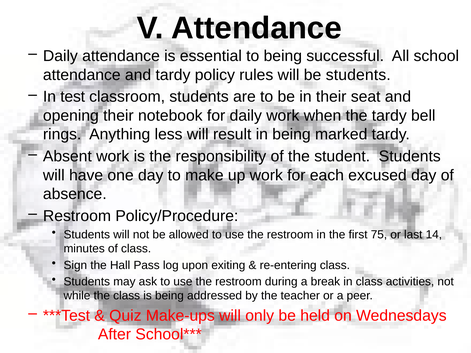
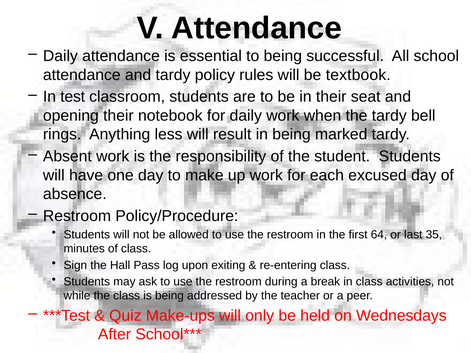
be students: students -> textbook
75: 75 -> 64
14: 14 -> 35
